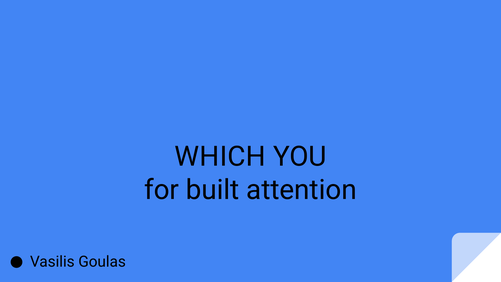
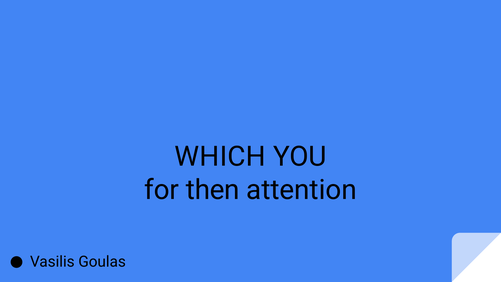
built: built -> then
